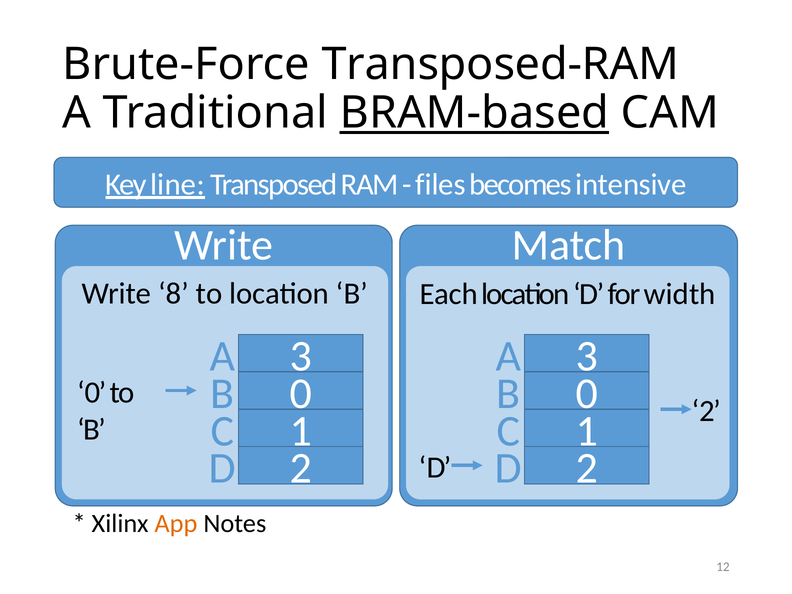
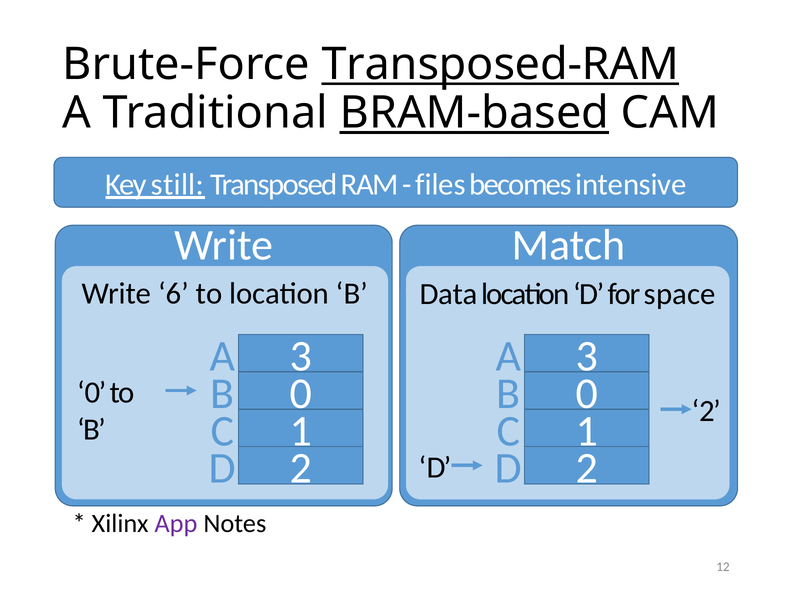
Transposed-RAM underline: none -> present
line: line -> still
8: 8 -> 6
Each: Each -> Data
width: width -> space
App colour: orange -> purple
